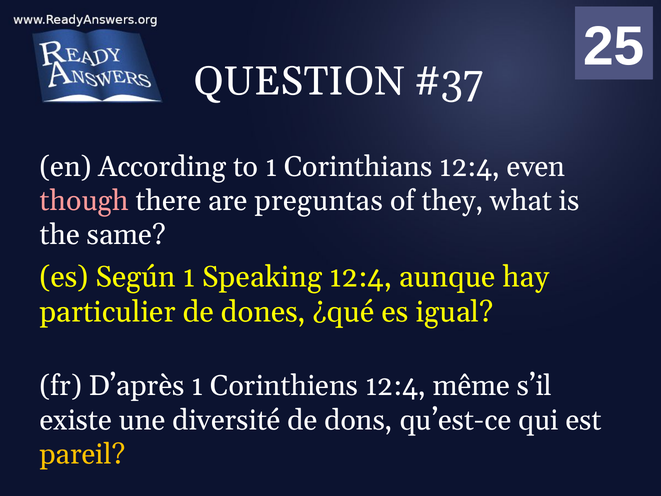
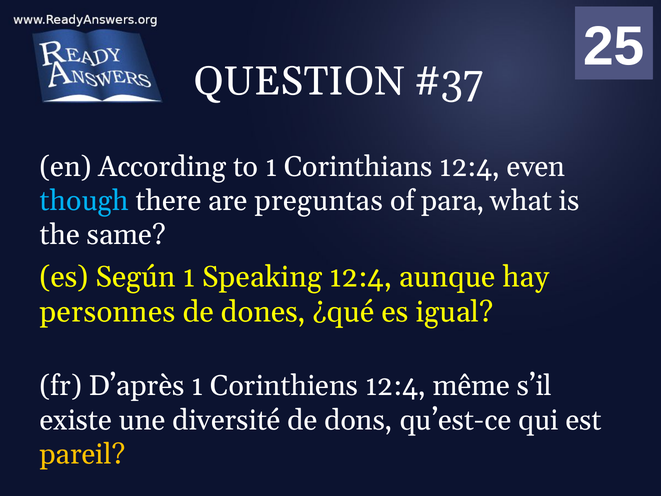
though colour: pink -> light blue
they: they -> para
particulier: particulier -> personnes
